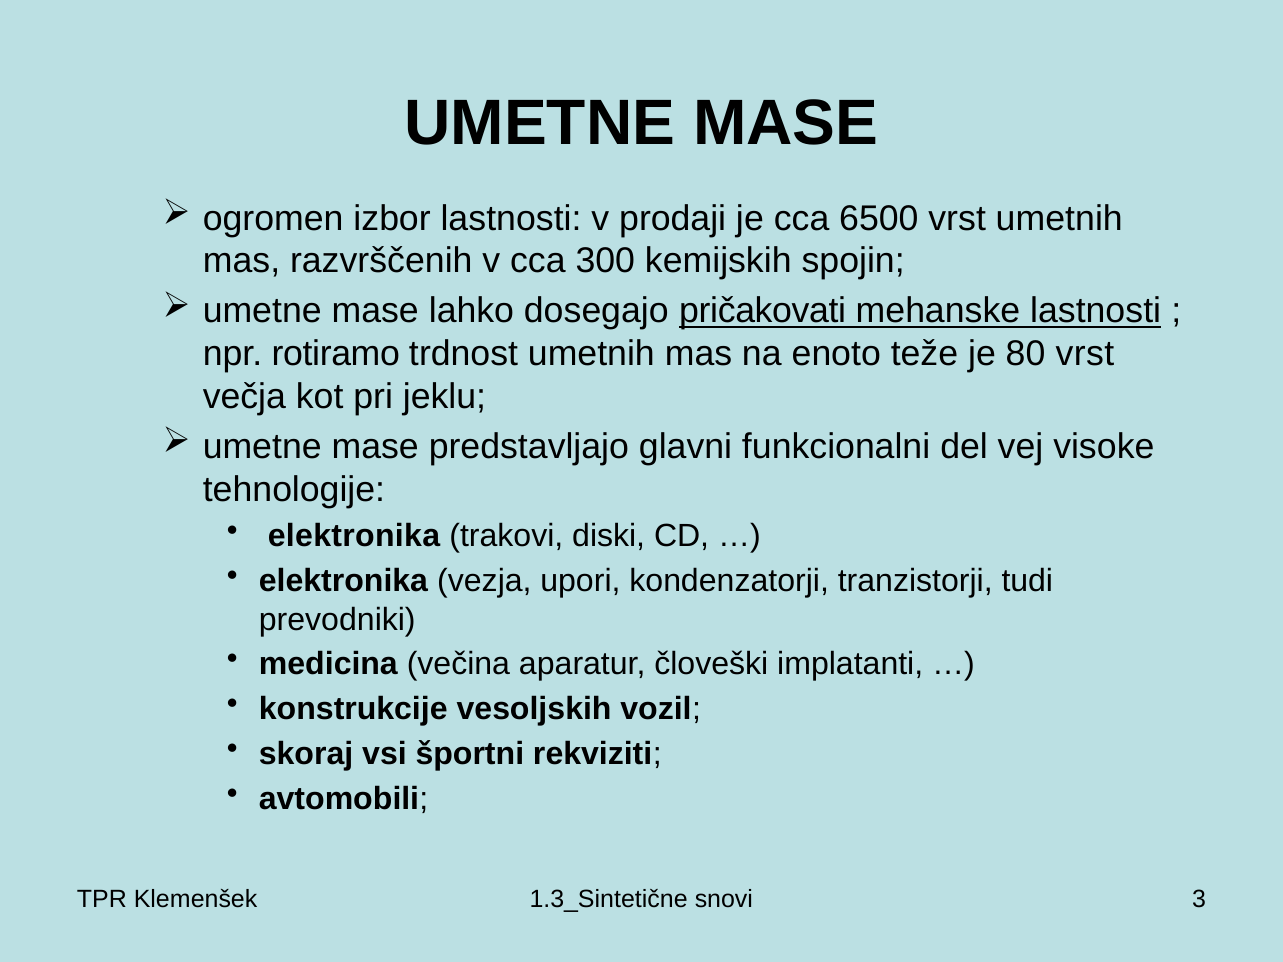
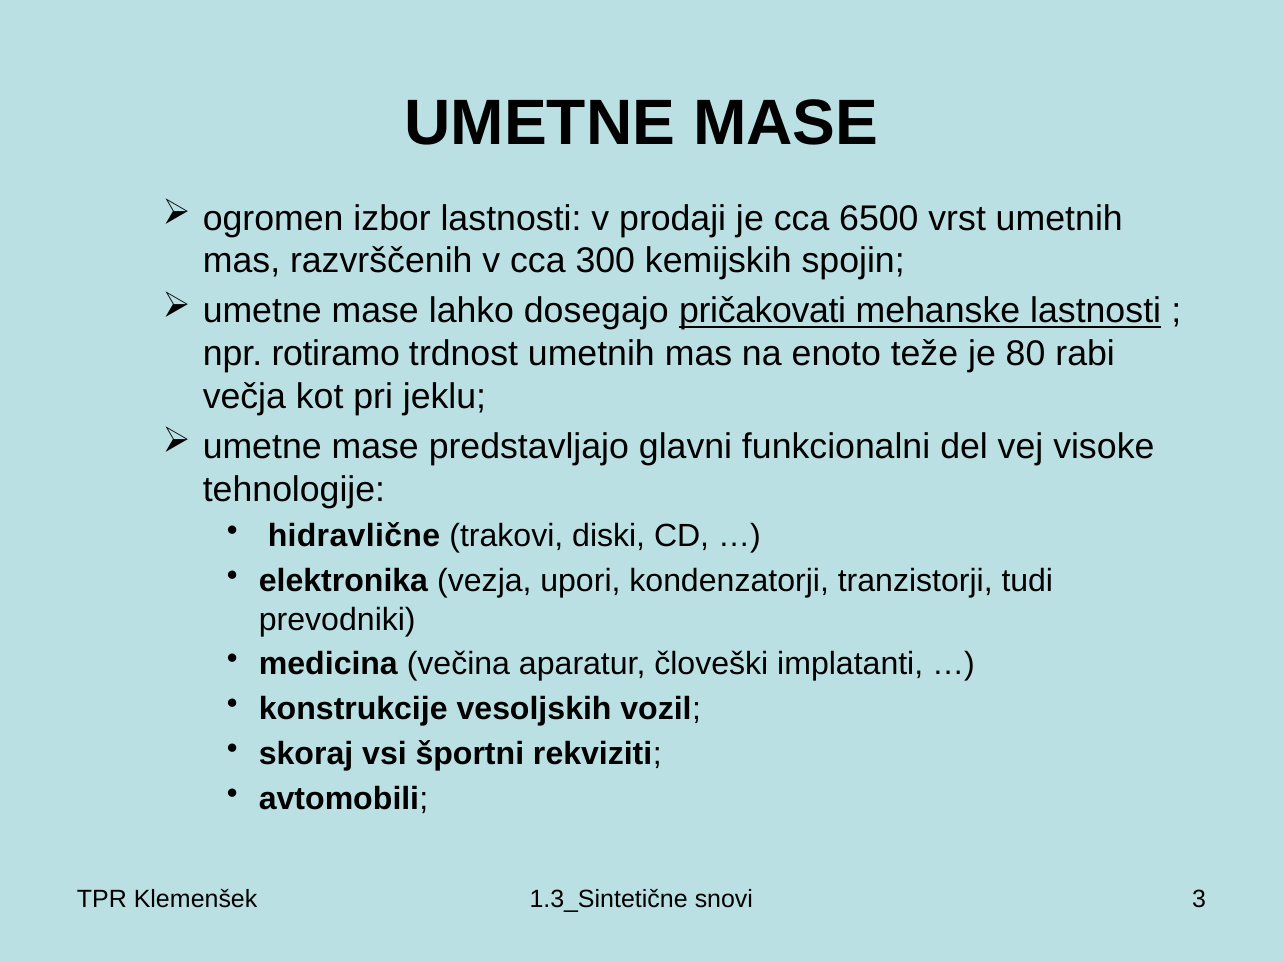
80 vrst: vrst -> rabi
elektronika at (354, 536): elektronika -> hidravlične
